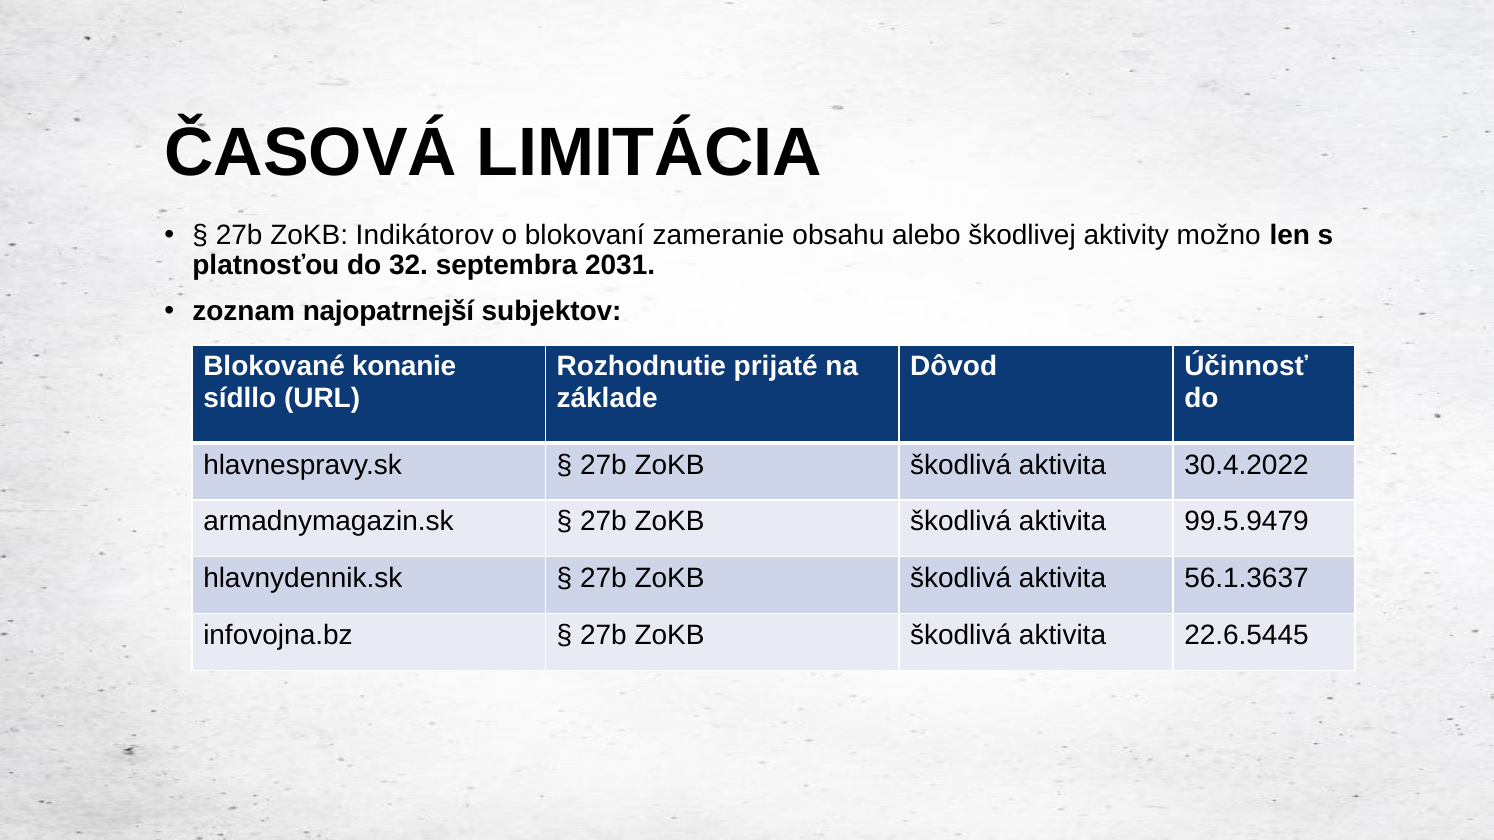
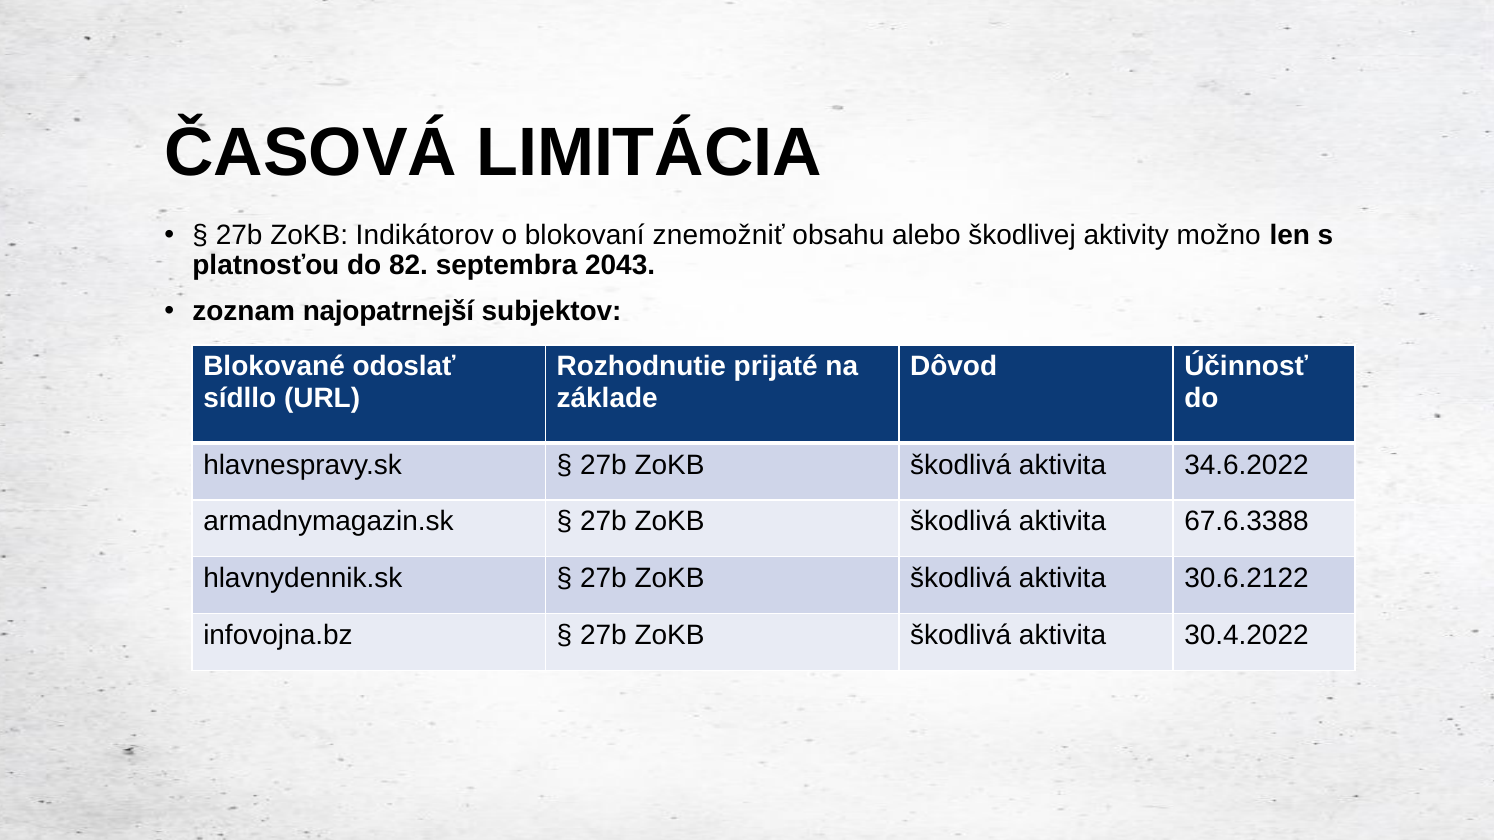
zameranie: zameranie -> znemožniť
32: 32 -> 82
2031: 2031 -> 2043
konanie: konanie -> odoslať
30.4.2022: 30.4.2022 -> 34.6.2022
99.5.9479: 99.5.9479 -> 67.6.3388
56.1.3637: 56.1.3637 -> 30.6.2122
22.6.5445: 22.6.5445 -> 30.4.2022
